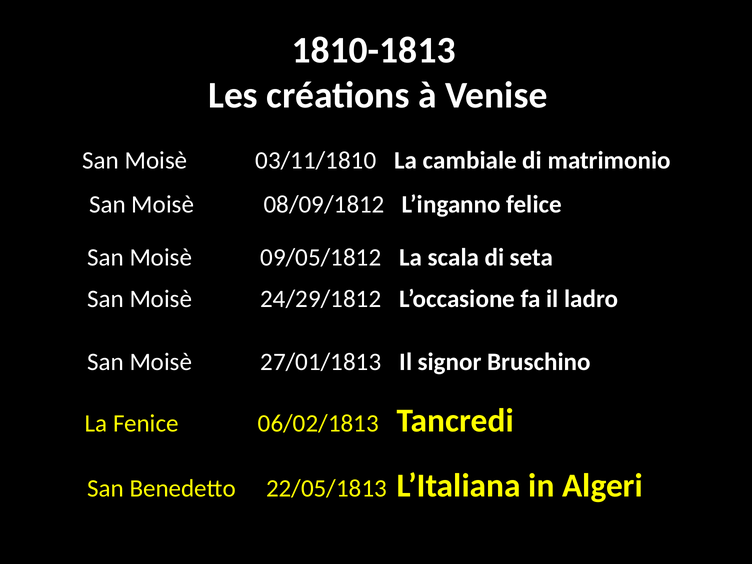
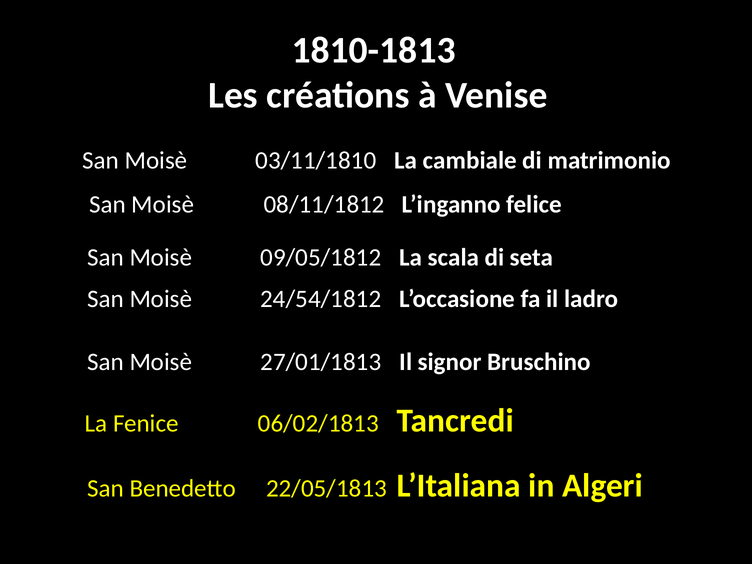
08/09/1812: 08/09/1812 -> 08/11/1812
24/29/1812: 24/29/1812 -> 24/54/1812
